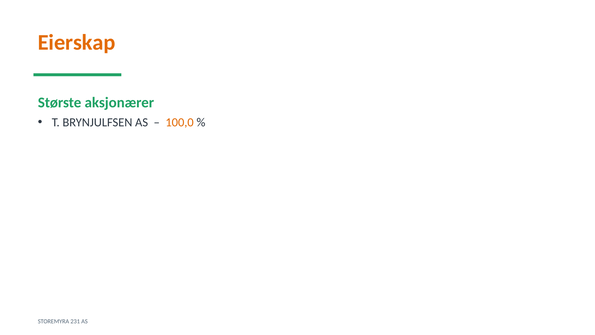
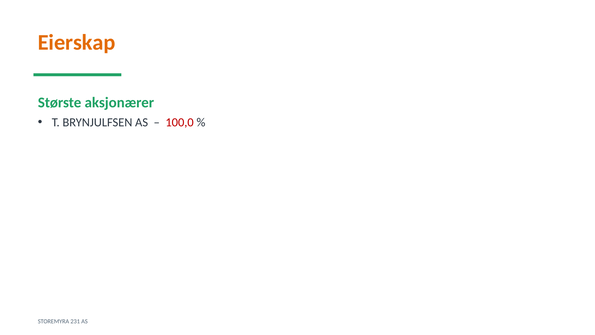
100,0 colour: orange -> red
